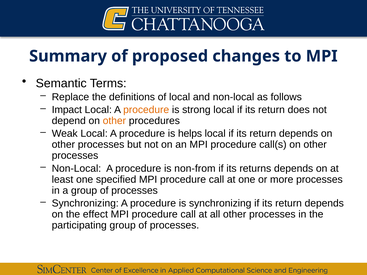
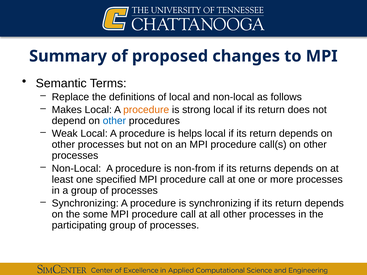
Impact: Impact -> Makes
other at (114, 121) colour: orange -> blue
effect: effect -> some
